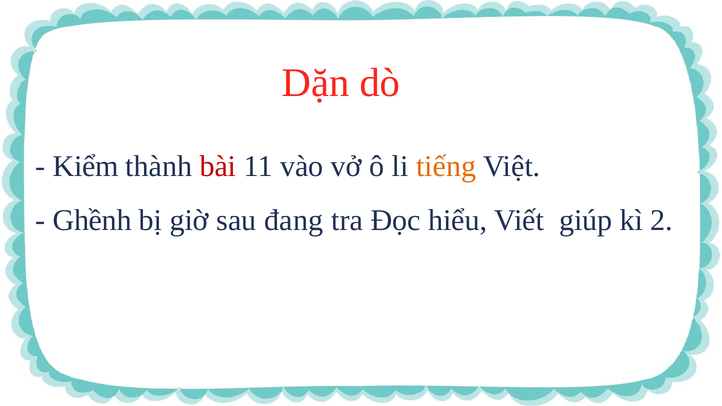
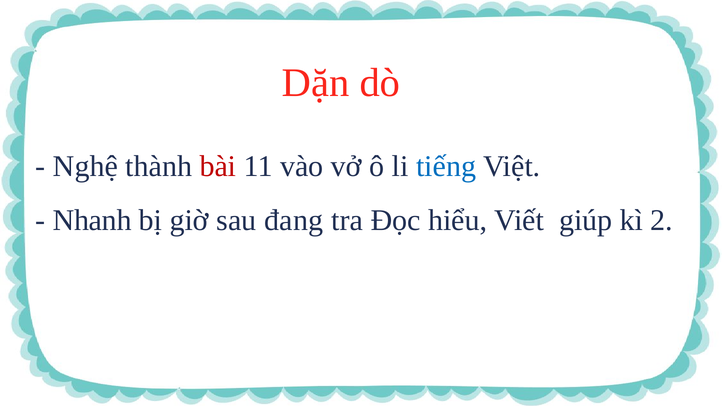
Kiểm: Kiểm -> Nghệ
tiếng colour: orange -> blue
Ghềnh: Ghềnh -> Nhanh
